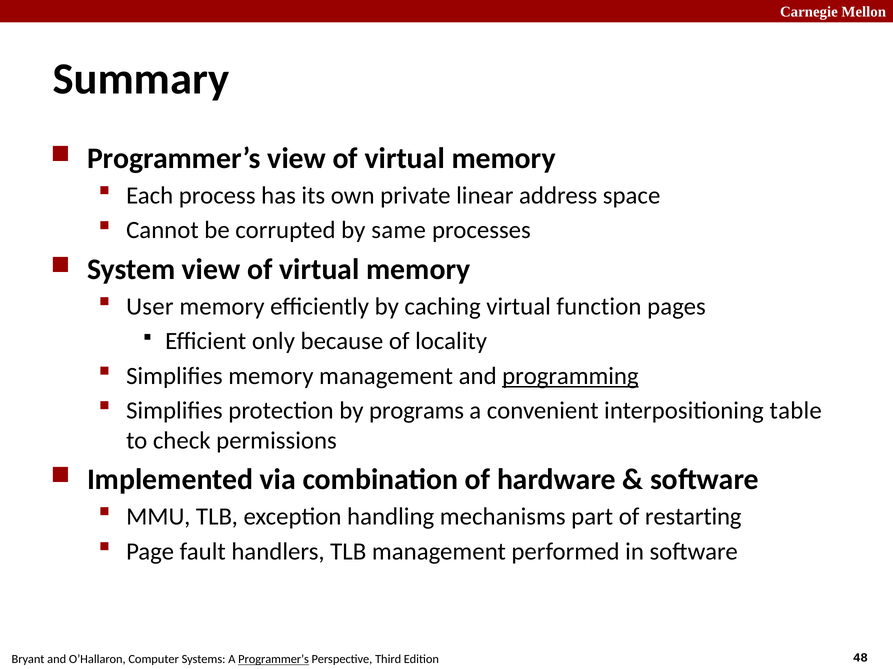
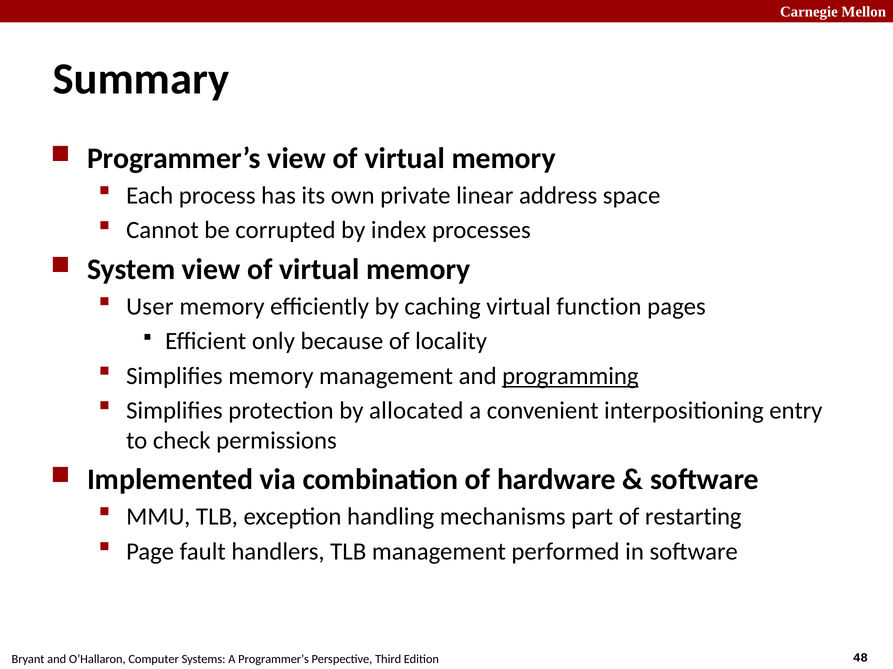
same: same -> index
programs: programs -> allocated
table: table -> entry
Programmer’s at (274, 660) underline: present -> none
